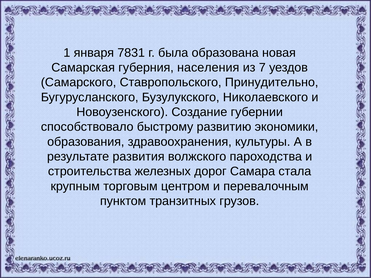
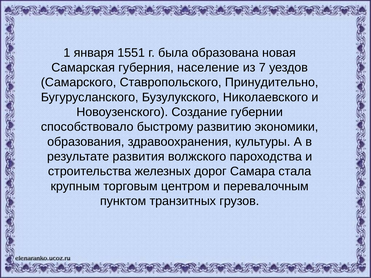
7831: 7831 -> 1551
населения: населения -> население
